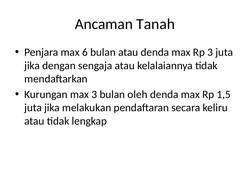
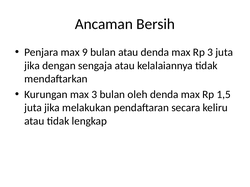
Tanah: Tanah -> Bersih
6: 6 -> 9
